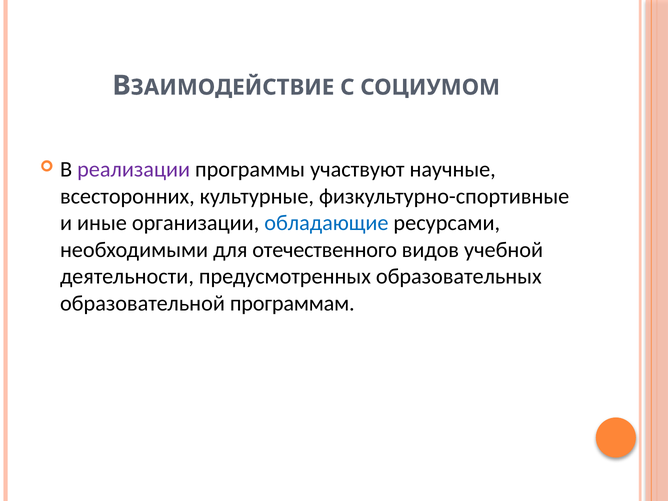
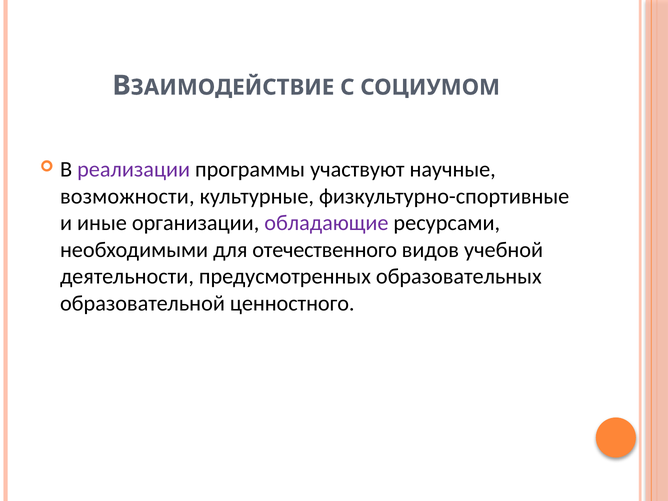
всесторонних: всесторонних -> возможности
обладающие colour: blue -> purple
программам: программам -> ценностного
